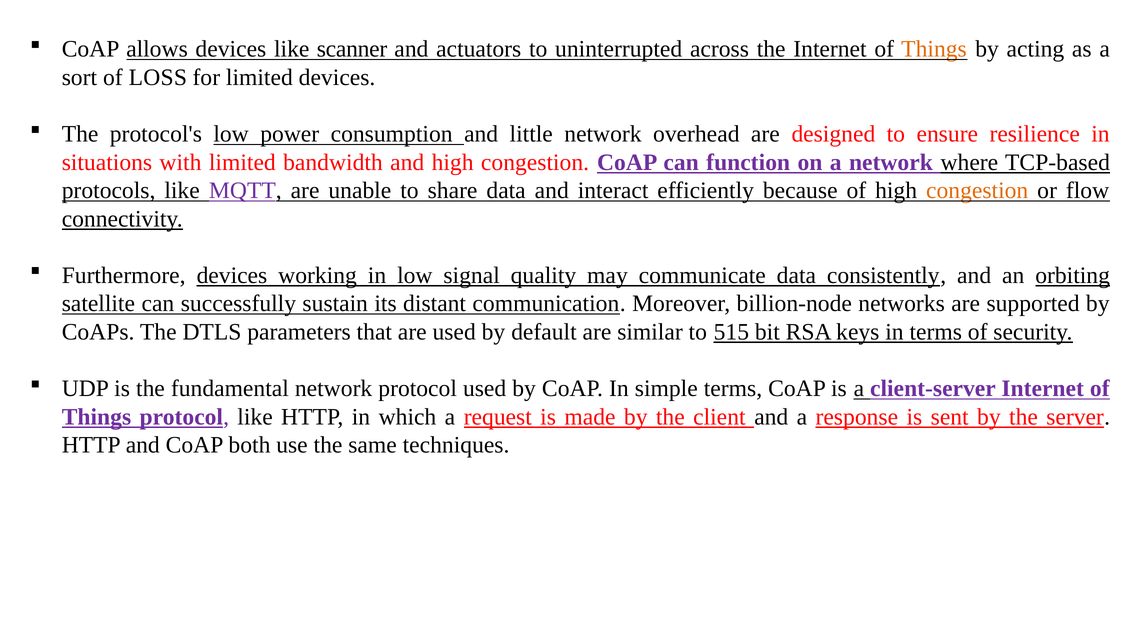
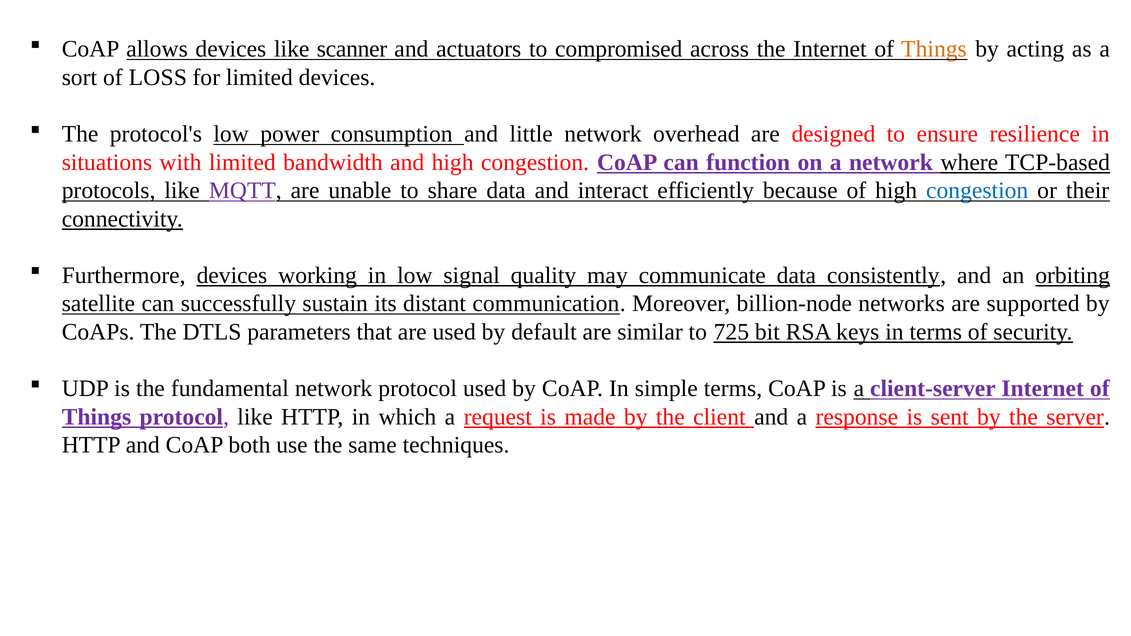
uninterrupted: uninterrupted -> compromised
congestion at (977, 191) colour: orange -> blue
flow: flow -> their
515: 515 -> 725
